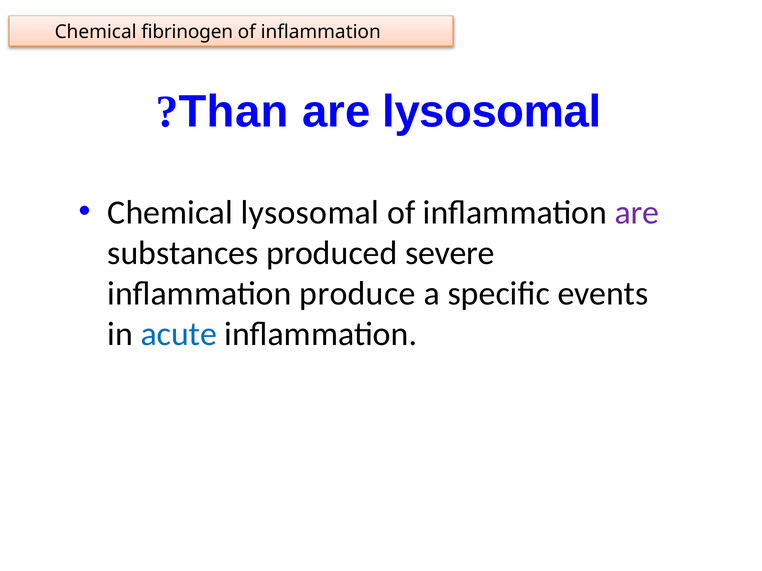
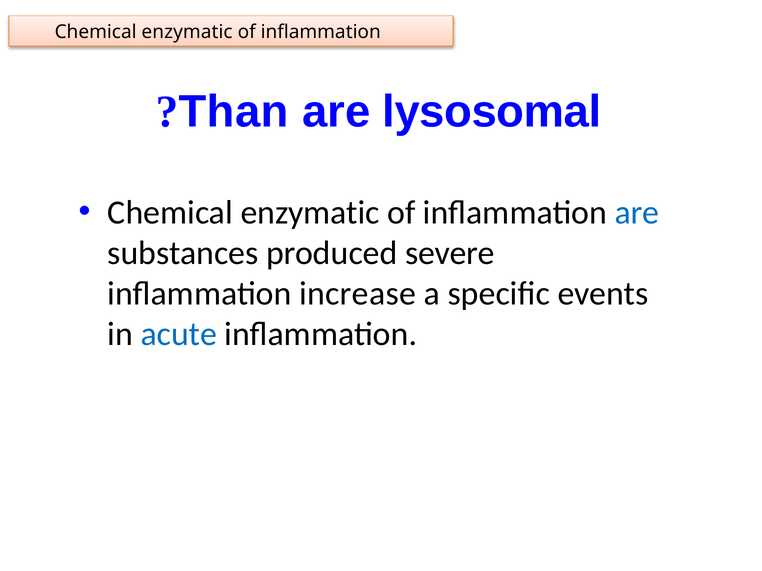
fibrinogen at (187, 32): fibrinogen -> enzymatic
lysosomal at (310, 213): lysosomal -> enzymatic
are at (637, 213) colour: purple -> blue
produce: produce -> increase
